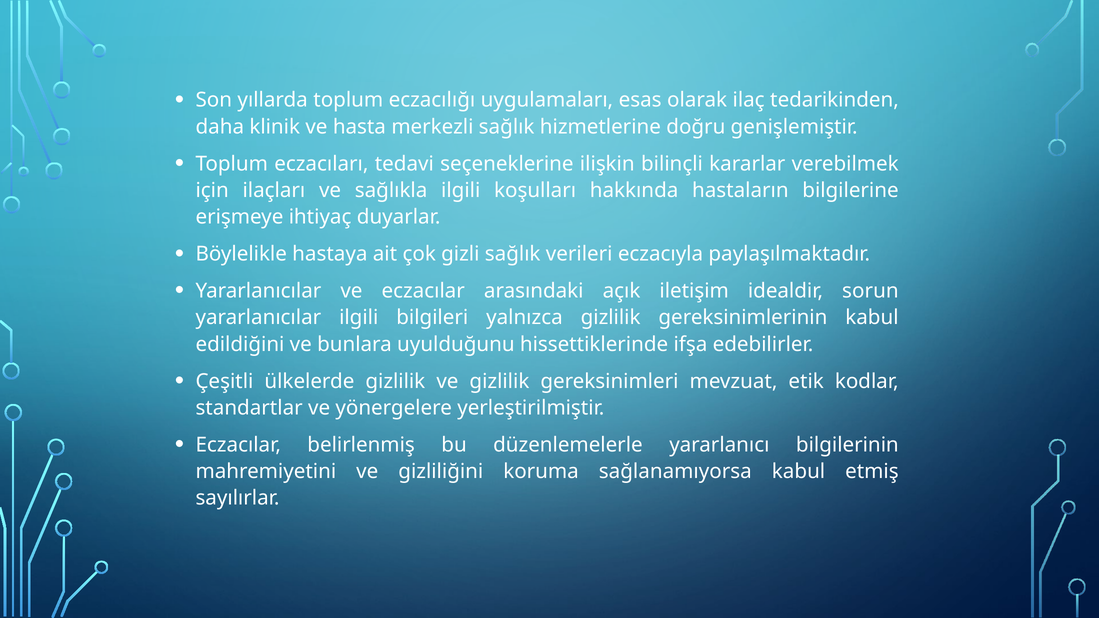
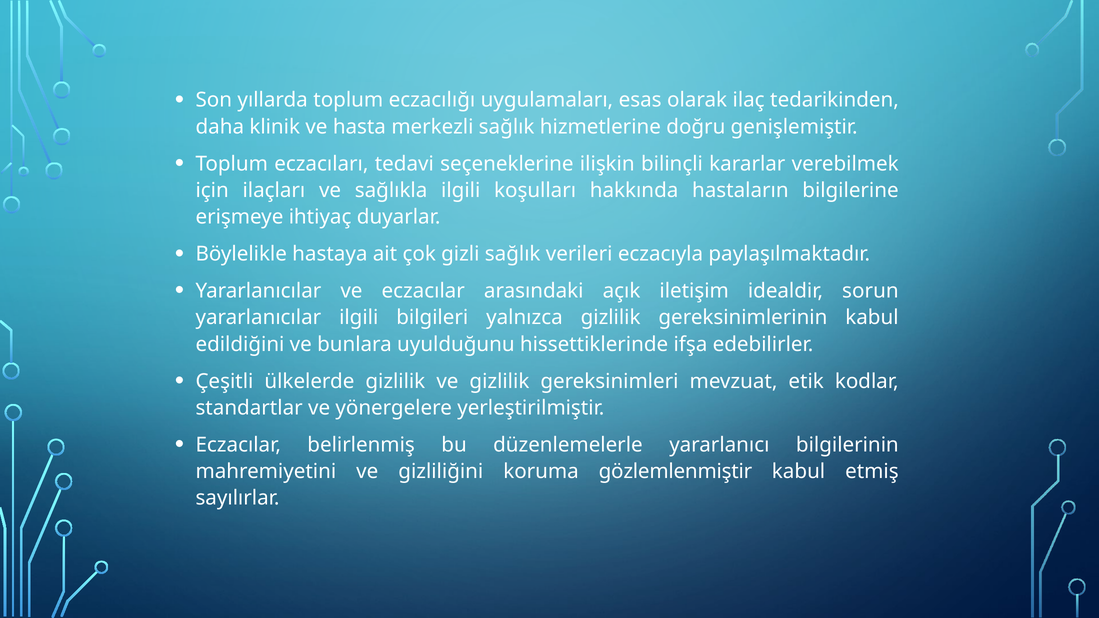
sağlanamıyorsa: sağlanamıyorsa -> gözlemlenmiştir
